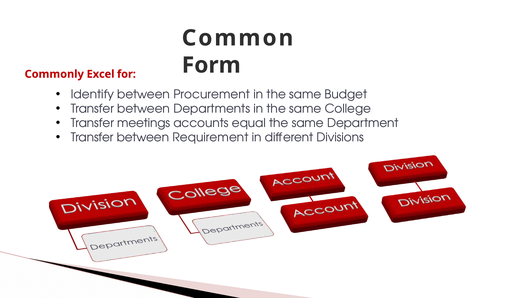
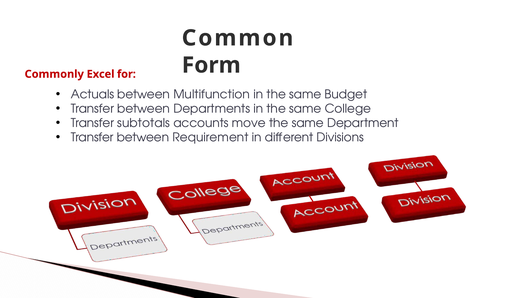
Identify: Identify -> Actuals
Procurement: Procurement -> Multifunction
meetings: meetings -> subtotals
equal: equal -> move
